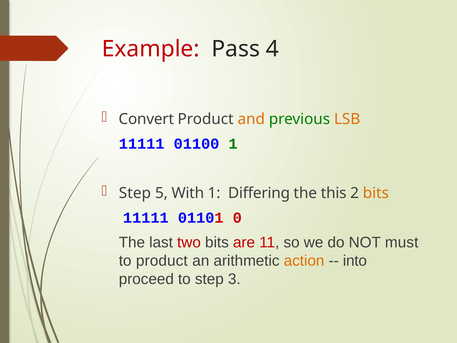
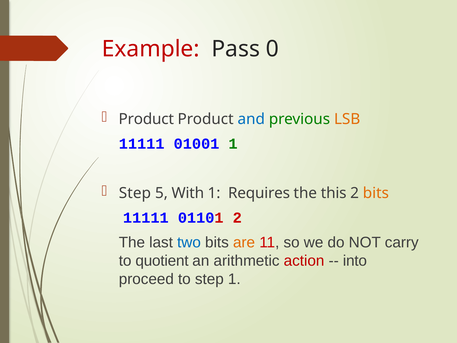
4: 4 -> 0
Convert at (146, 119): Convert -> Product
and colour: orange -> blue
01100: 01100 -> 01001
Differing: Differing -> Requires
01101 0: 0 -> 2
two colour: red -> blue
are colour: red -> orange
must: must -> carry
to product: product -> quotient
action colour: orange -> red
step 3: 3 -> 1
